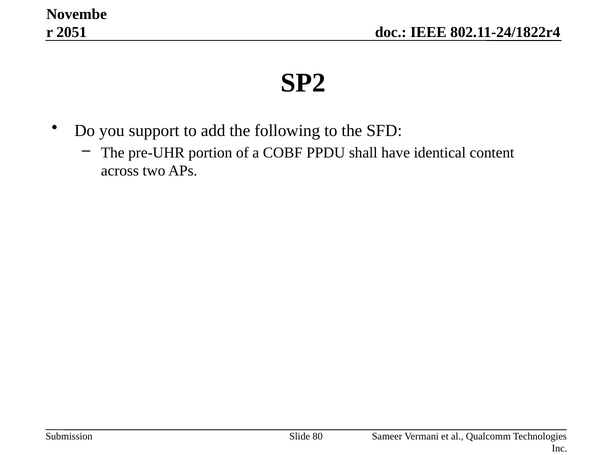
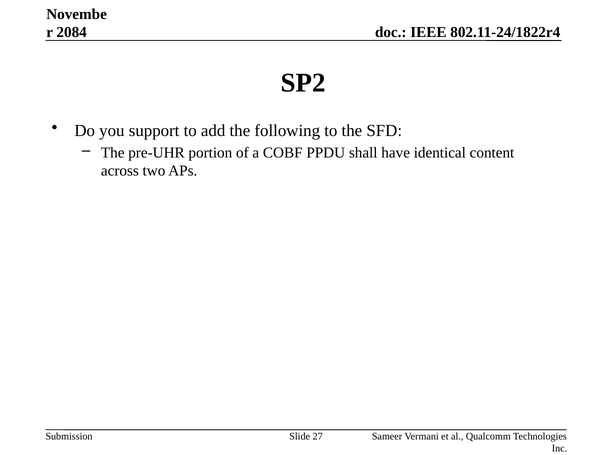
2051: 2051 -> 2084
80: 80 -> 27
